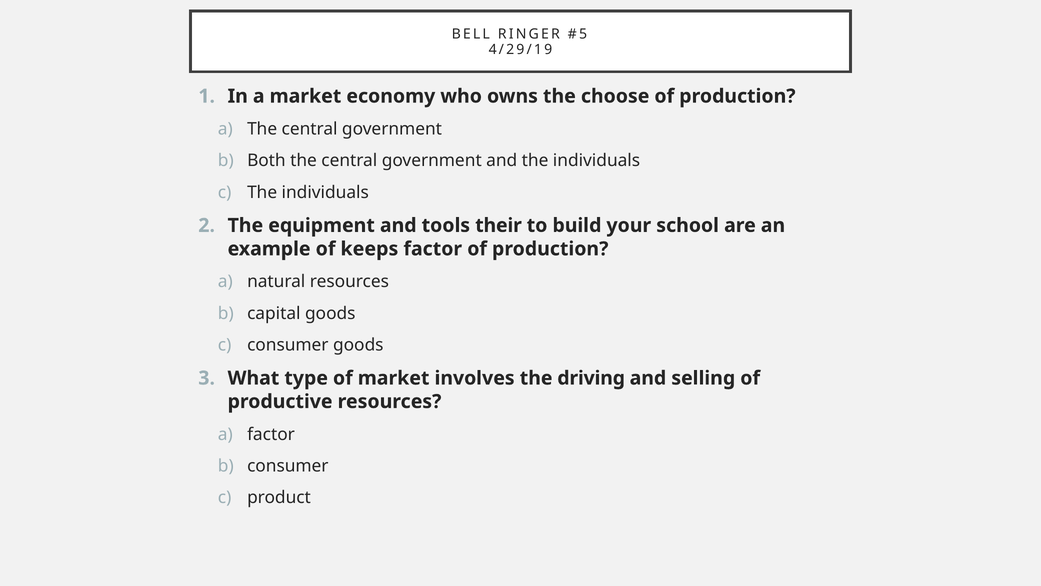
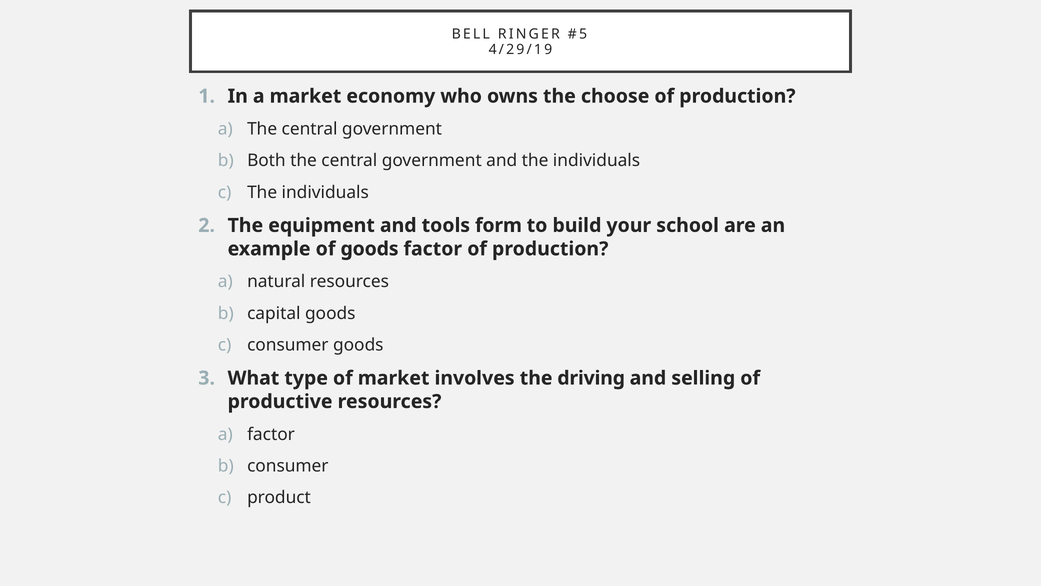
their: their -> form
of keeps: keeps -> goods
